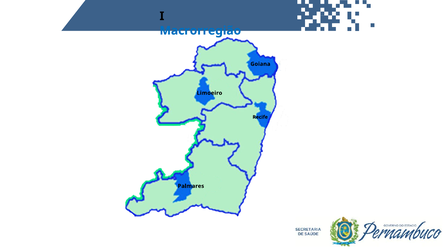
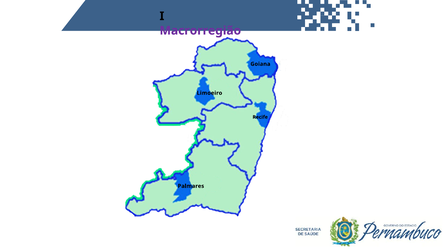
Macrorregião colour: blue -> purple
